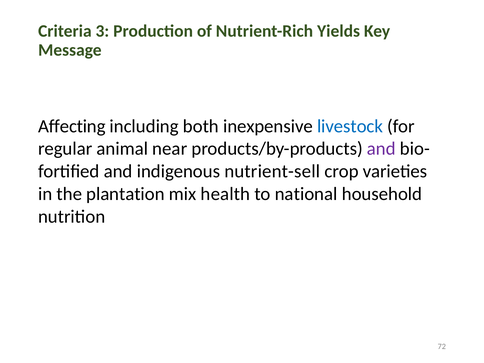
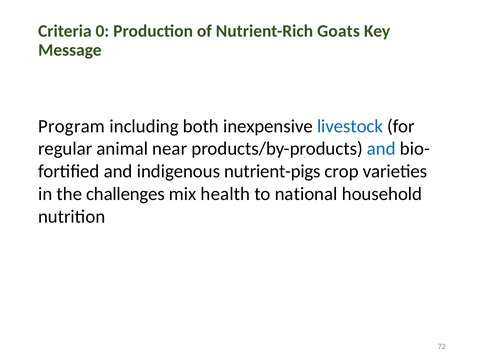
3: 3 -> 0
Yields: Yields -> Goats
Affecting: Affecting -> Program
and at (381, 149) colour: purple -> blue
nutrient-sell: nutrient-sell -> nutrient-pigs
plantation: plantation -> challenges
